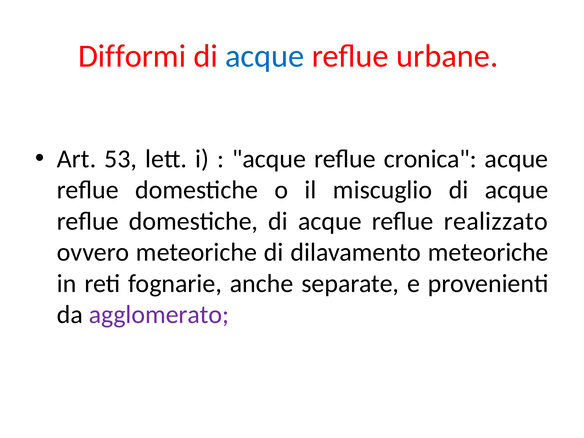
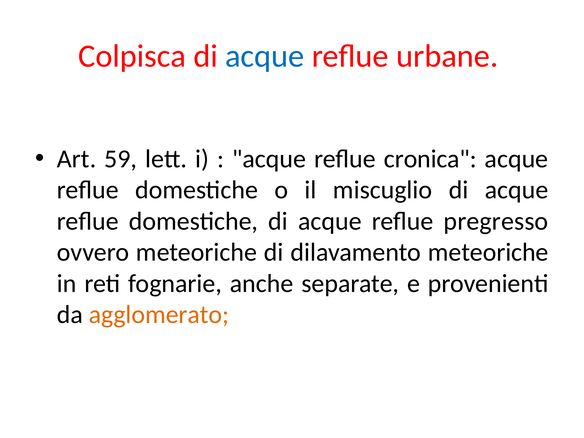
Difformi: Difformi -> Colpisca
53: 53 -> 59
realizzato: realizzato -> pregresso
agglomerato colour: purple -> orange
